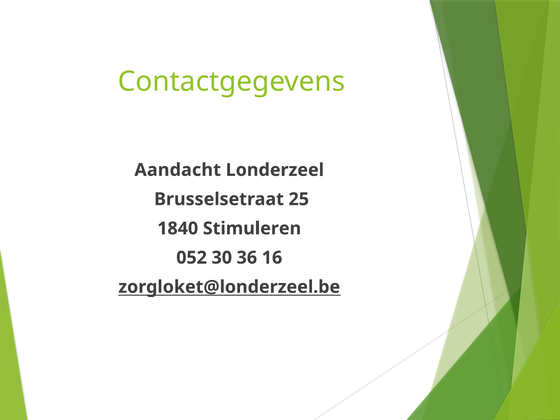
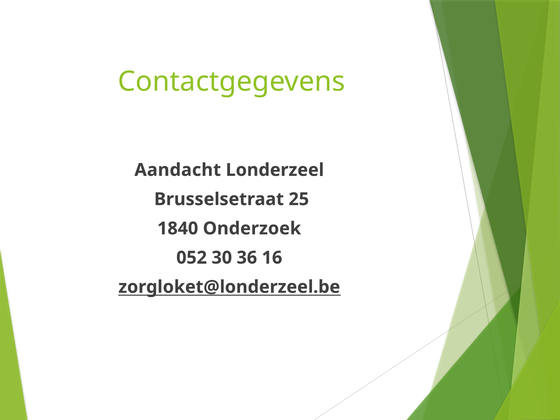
Stimuleren: Stimuleren -> Onderzoek
